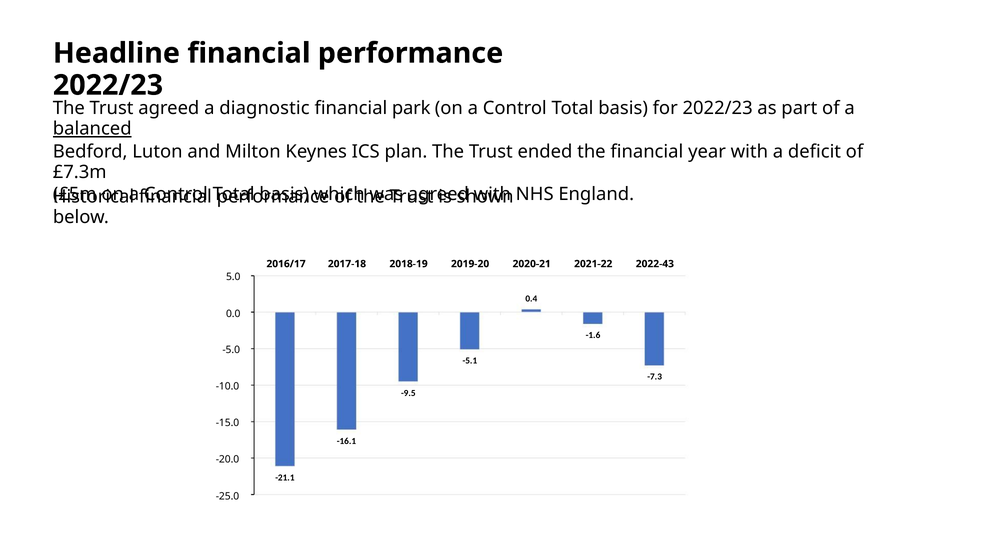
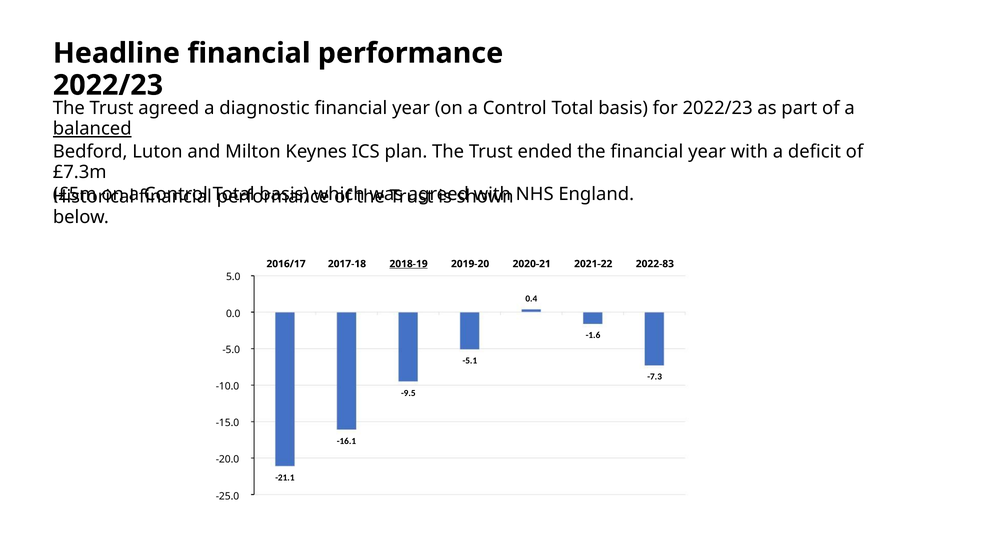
park at (411, 108): park -> year
2018-19 underline: none -> present
2022-43: 2022-43 -> 2022-83
